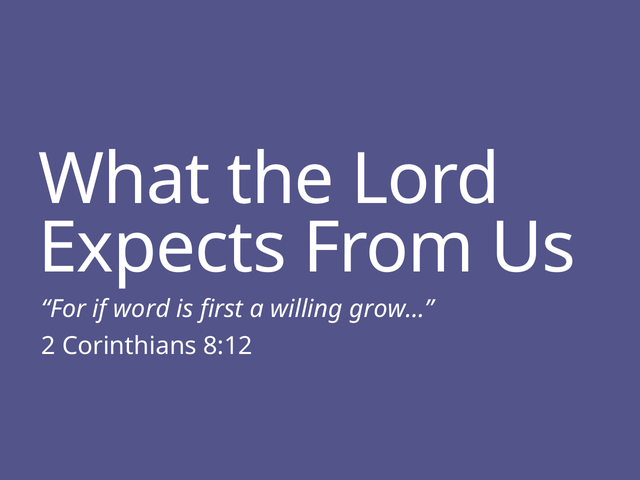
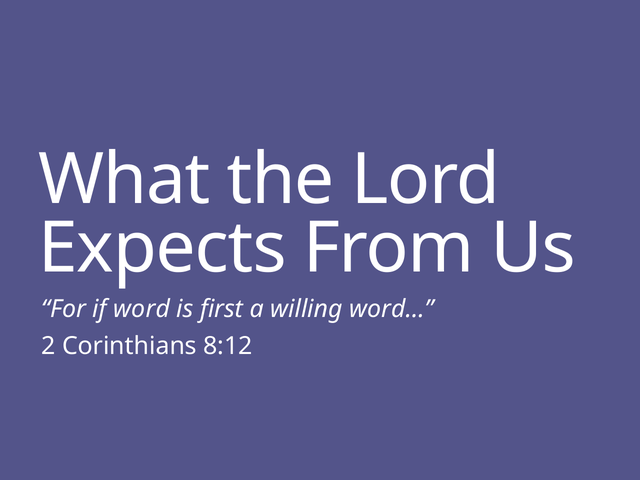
grow…: grow… -> word…
